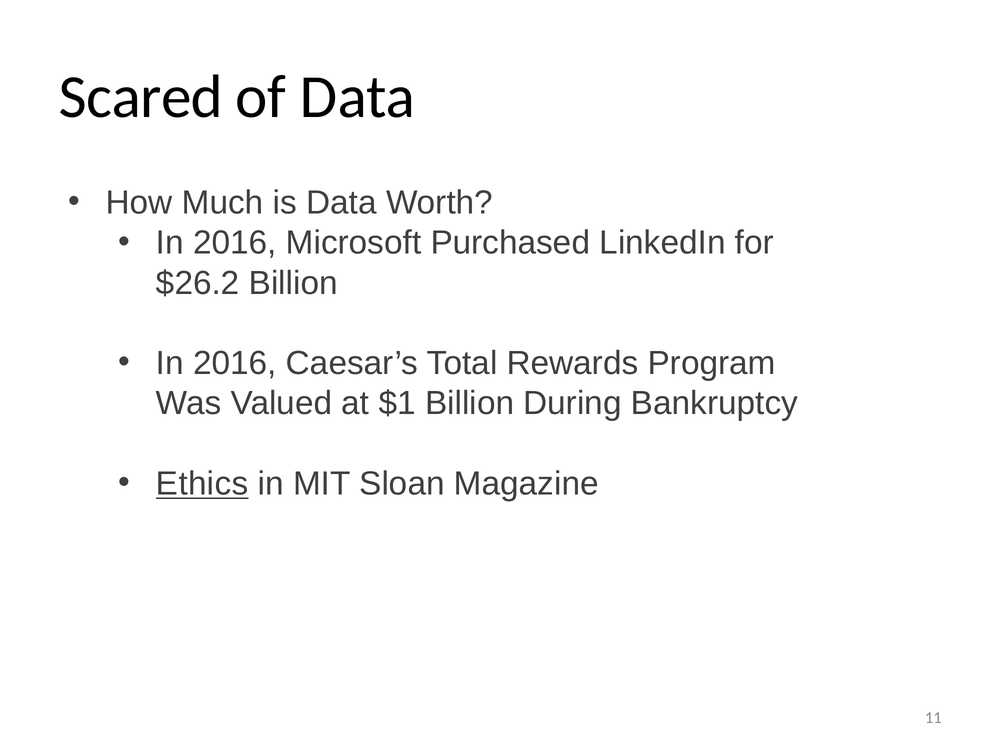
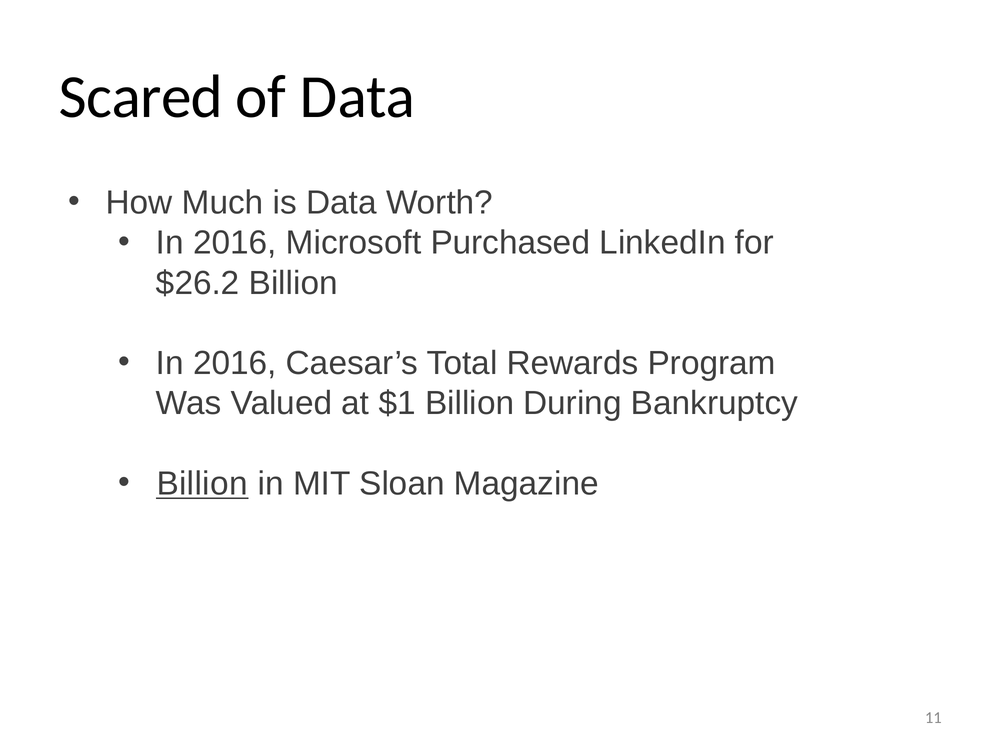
Ethics at (202, 483): Ethics -> Billion
